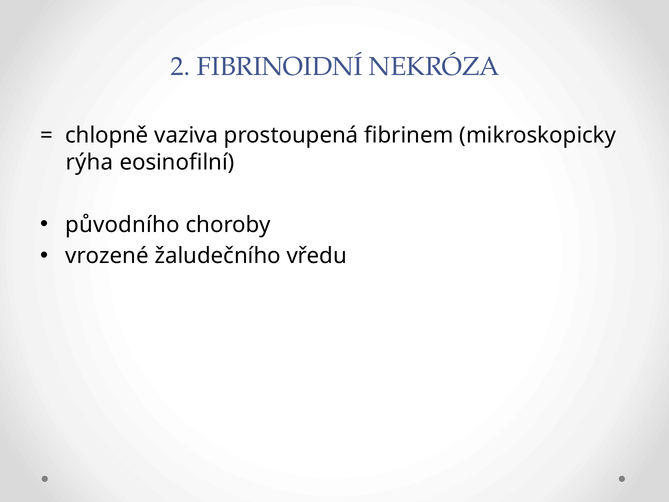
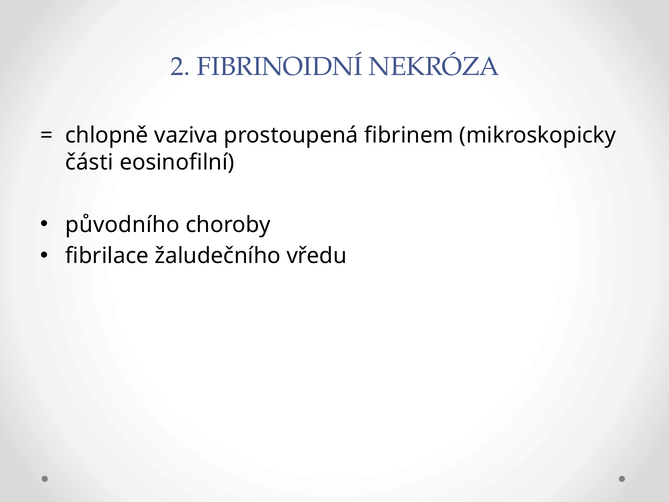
rýha: rýha -> části
vrozené: vrozené -> fibrilace
